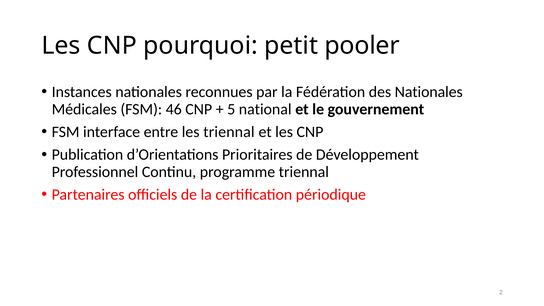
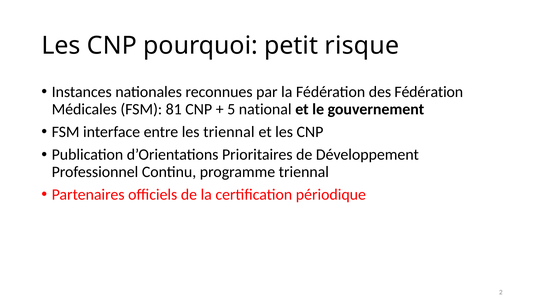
pooler: pooler -> risque
des Nationales: Nationales -> Fédération
46: 46 -> 81
